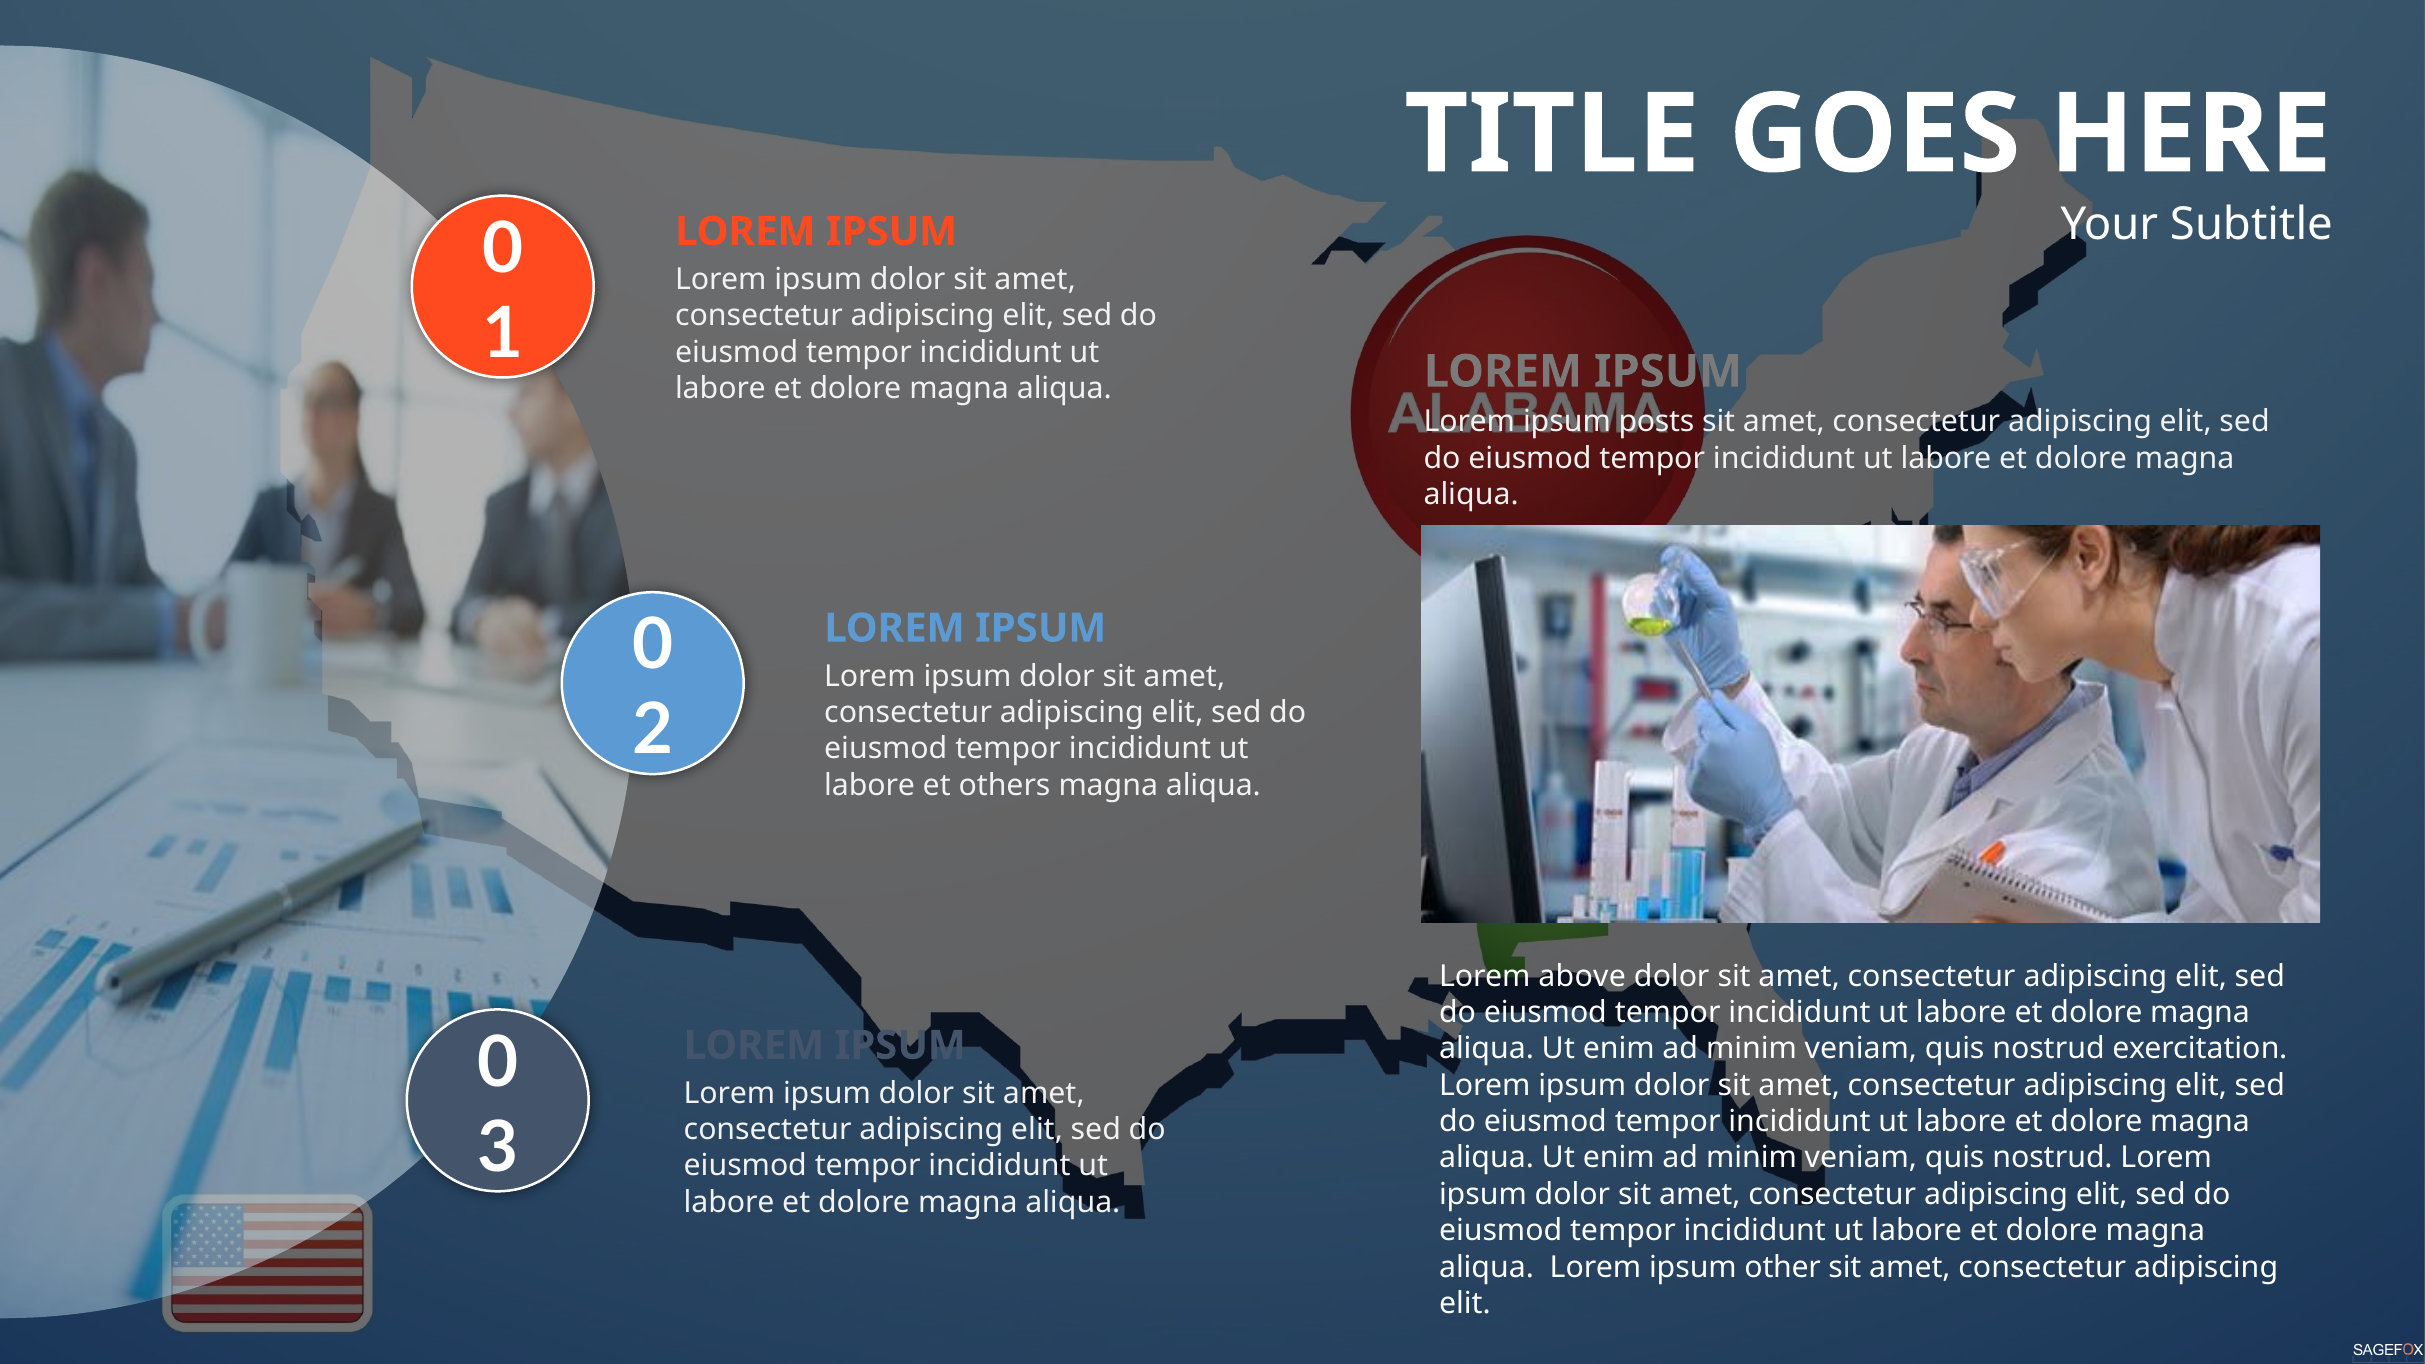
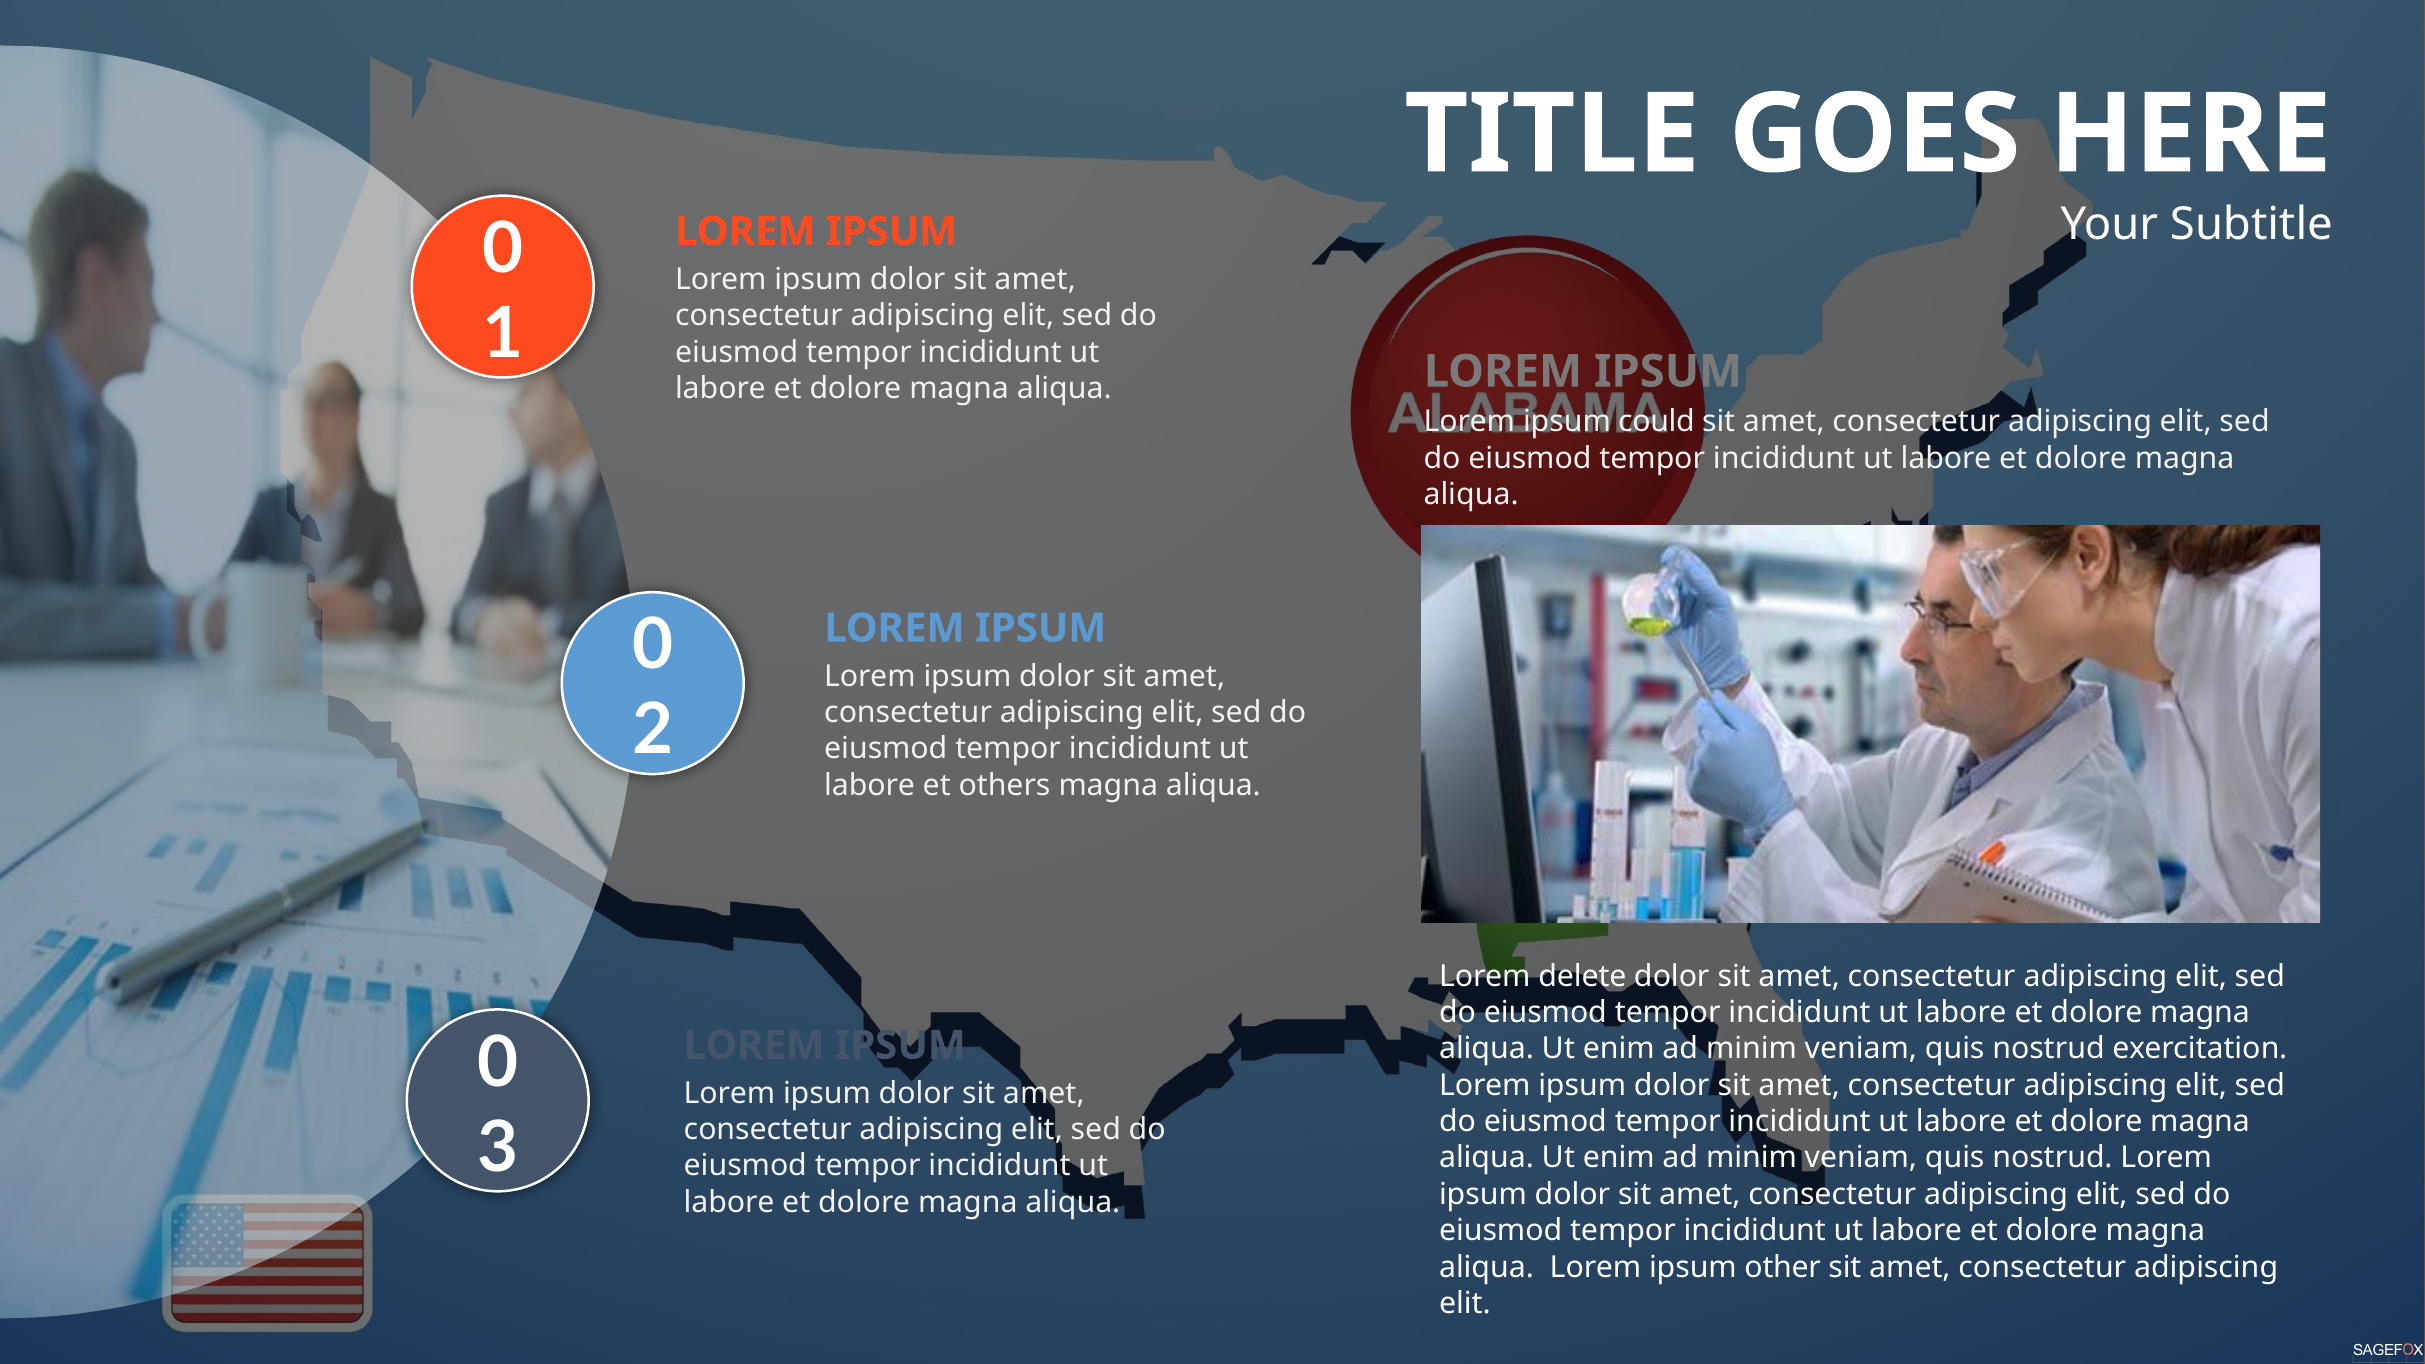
posts: posts -> could
above: above -> delete
